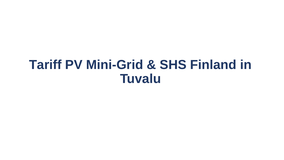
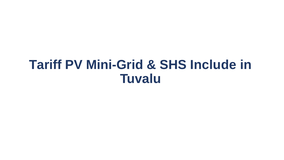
Finland: Finland -> Include
